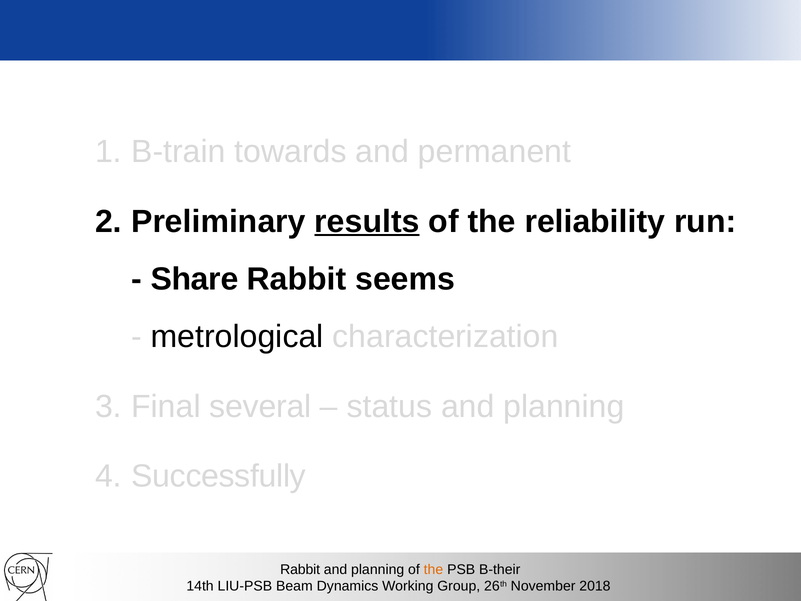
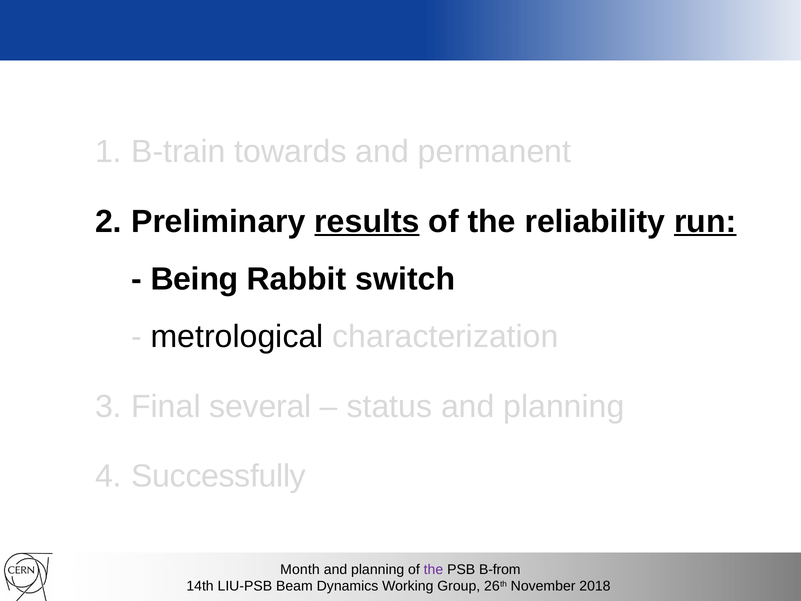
run underline: none -> present
Share: Share -> Being
seems: seems -> switch
Rabbit at (300, 569): Rabbit -> Month
the at (433, 569) colour: orange -> purple
B-their: B-their -> B-from
